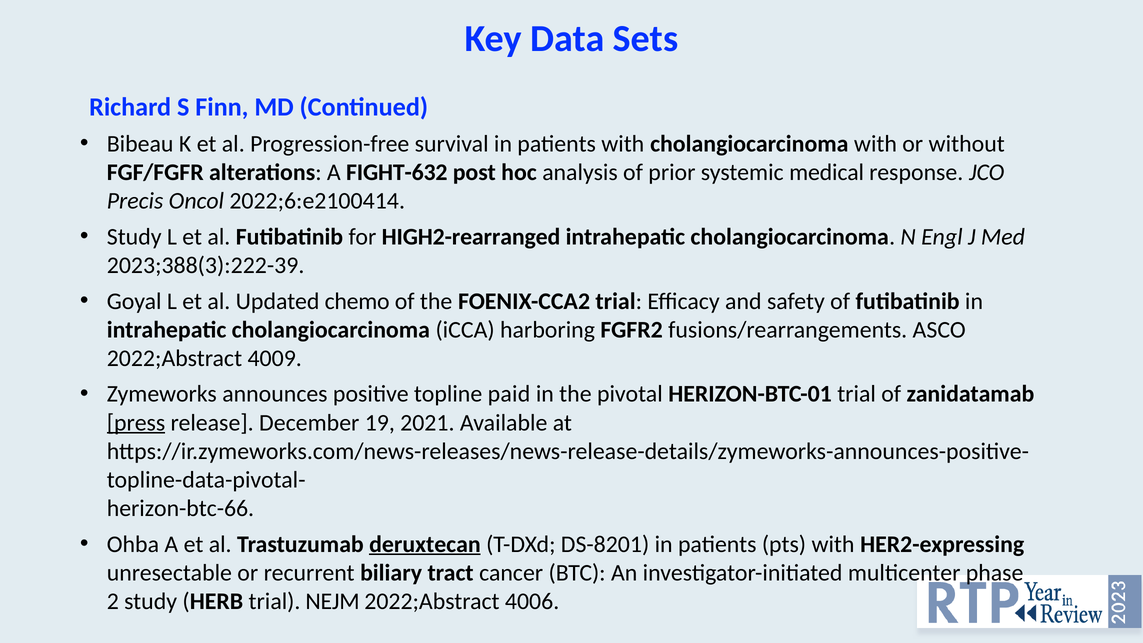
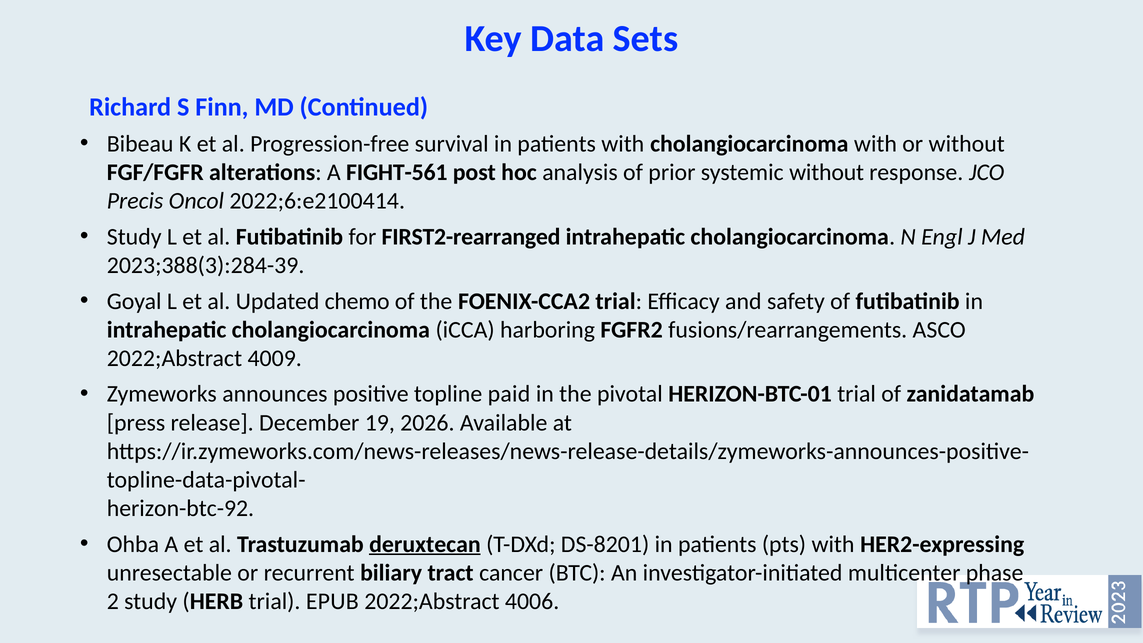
FIGHT-632: FIGHT-632 -> FIGHT-561
systemic medical: medical -> without
HIGH2-rearranged: HIGH2-rearranged -> FIRST2-rearranged
2023;388(3):222-39: 2023;388(3):222-39 -> 2023;388(3):284-39
press underline: present -> none
2021: 2021 -> 2026
herizon-btc-66: herizon-btc-66 -> herizon-btc-92
NEJM: NEJM -> EPUB
